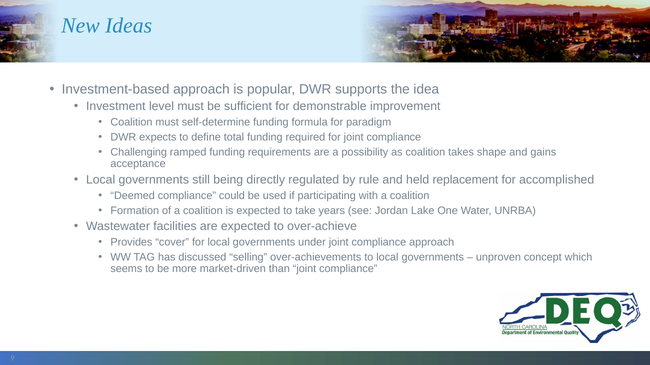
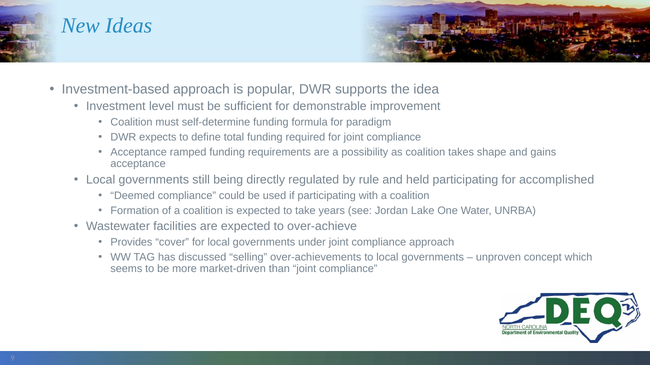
Challenging at (139, 152): Challenging -> Acceptance
held replacement: replacement -> participating
